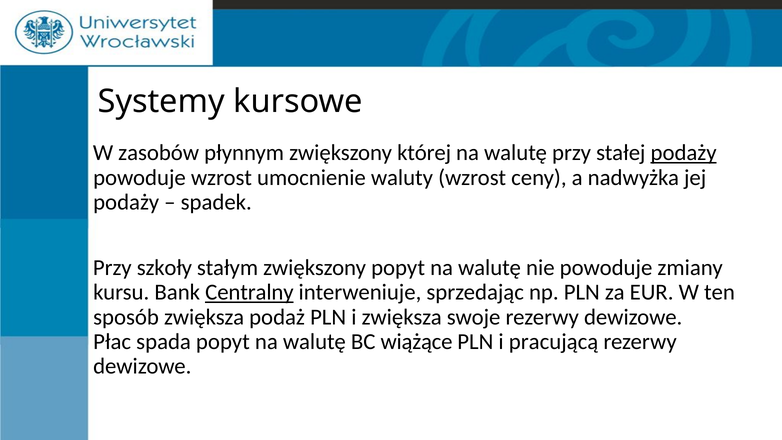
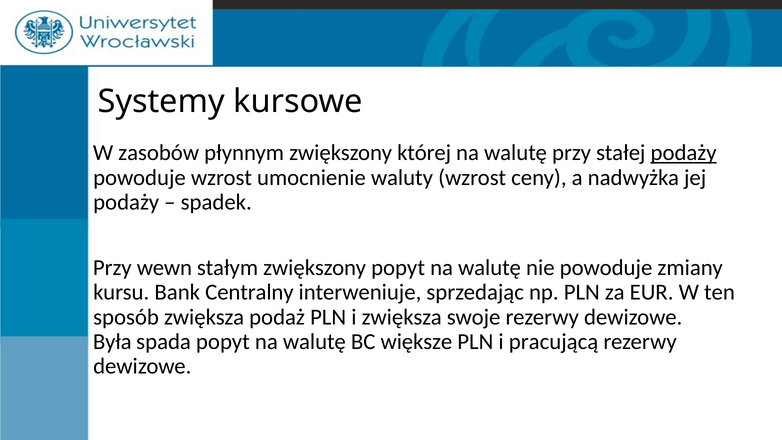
szkoły: szkoły -> wewn
Centralny underline: present -> none
Płac: Płac -> Była
wiążące: wiążące -> większe
